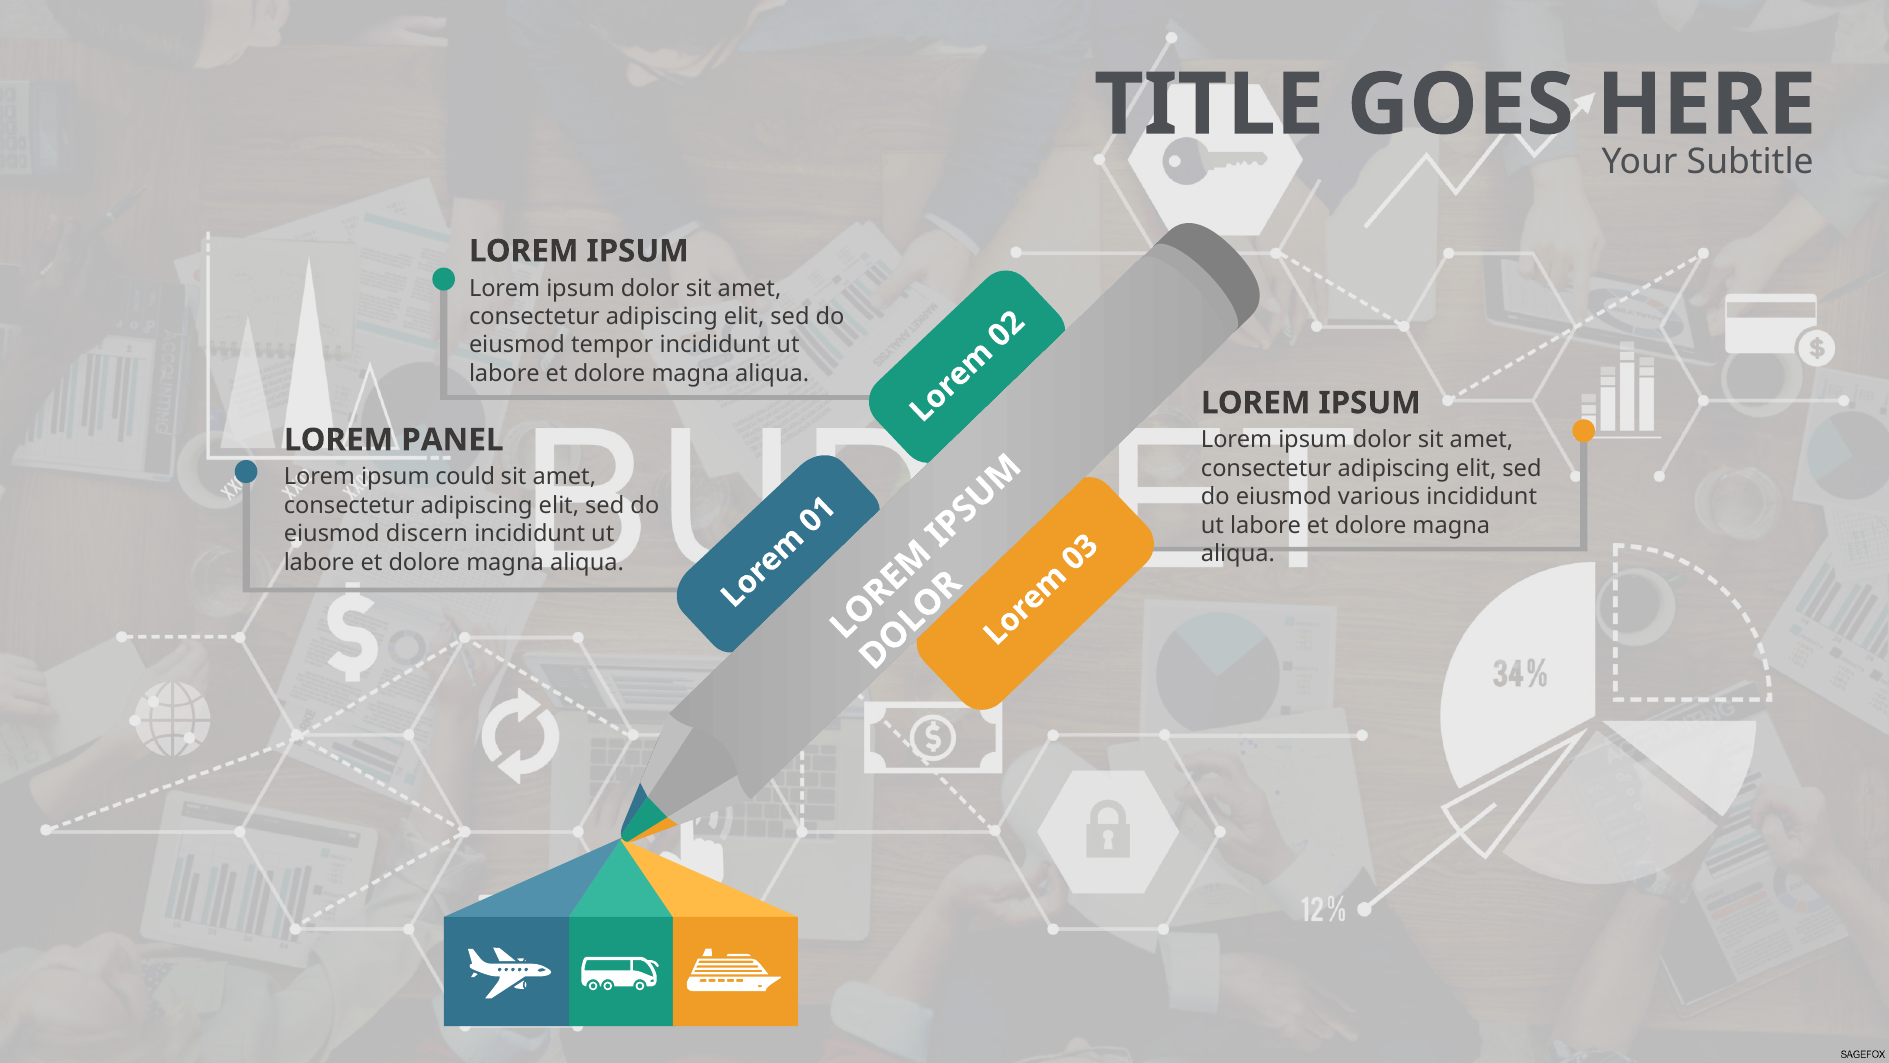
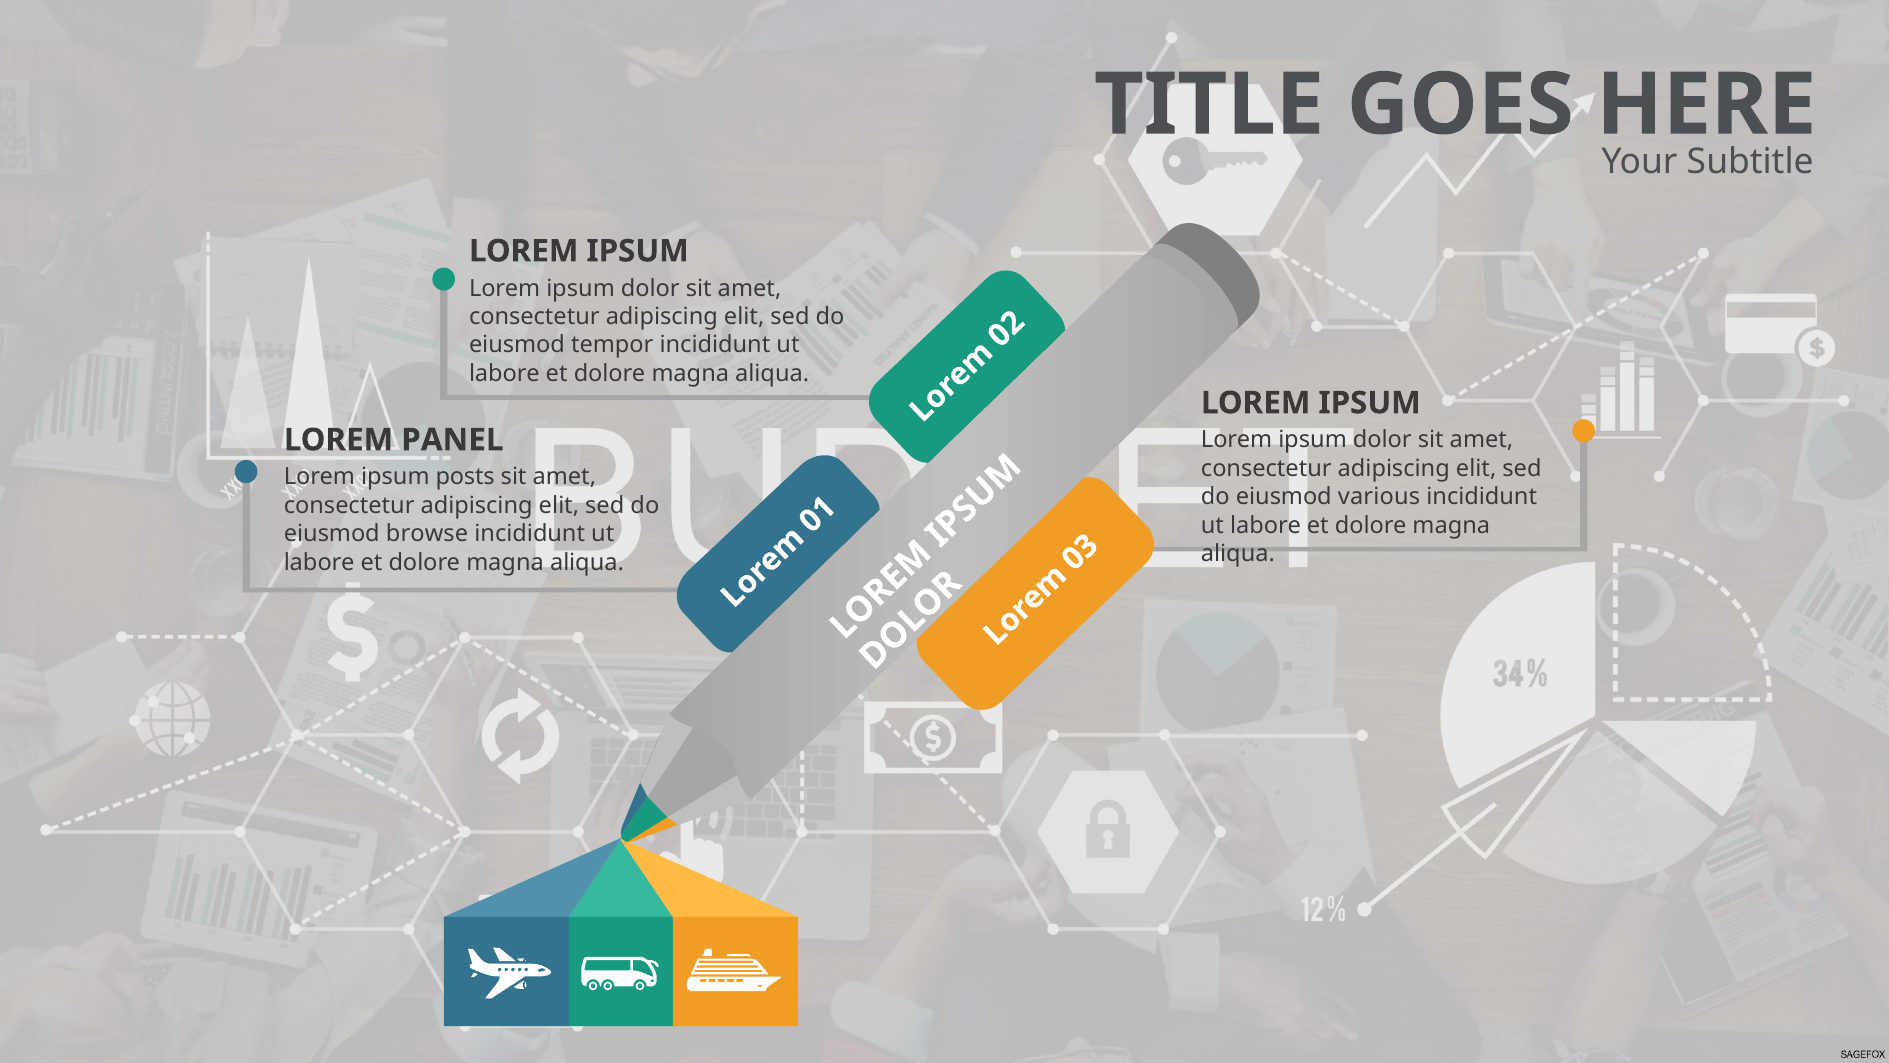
could: could -> posts
discern: discern -> browse
